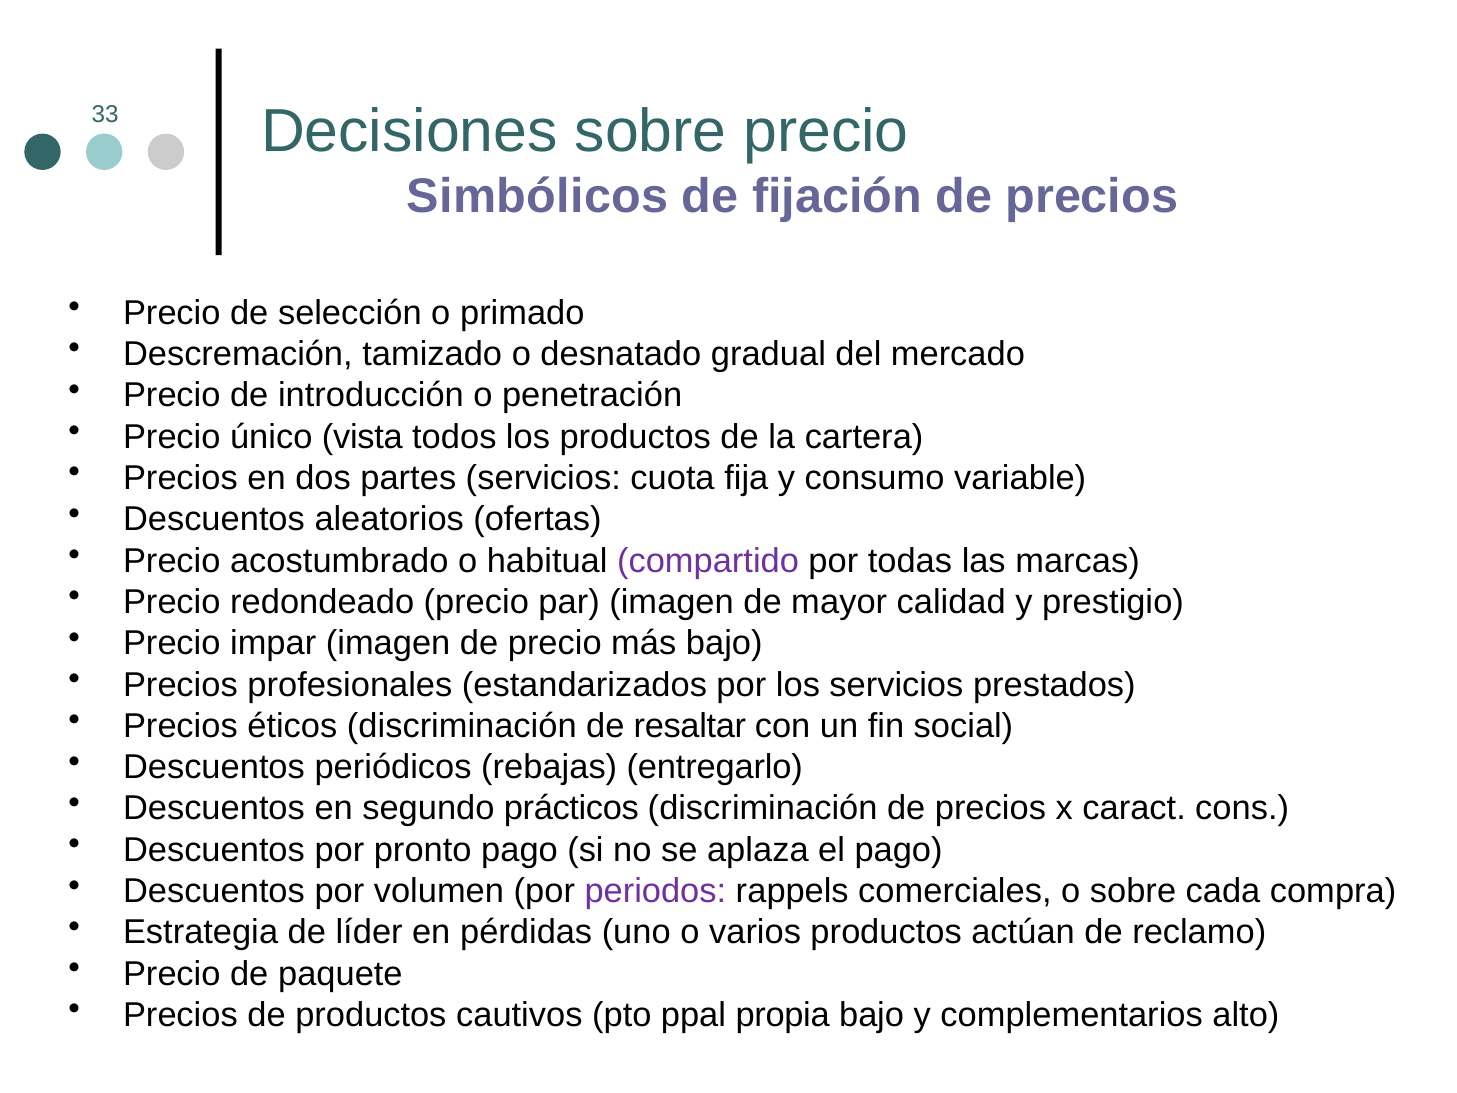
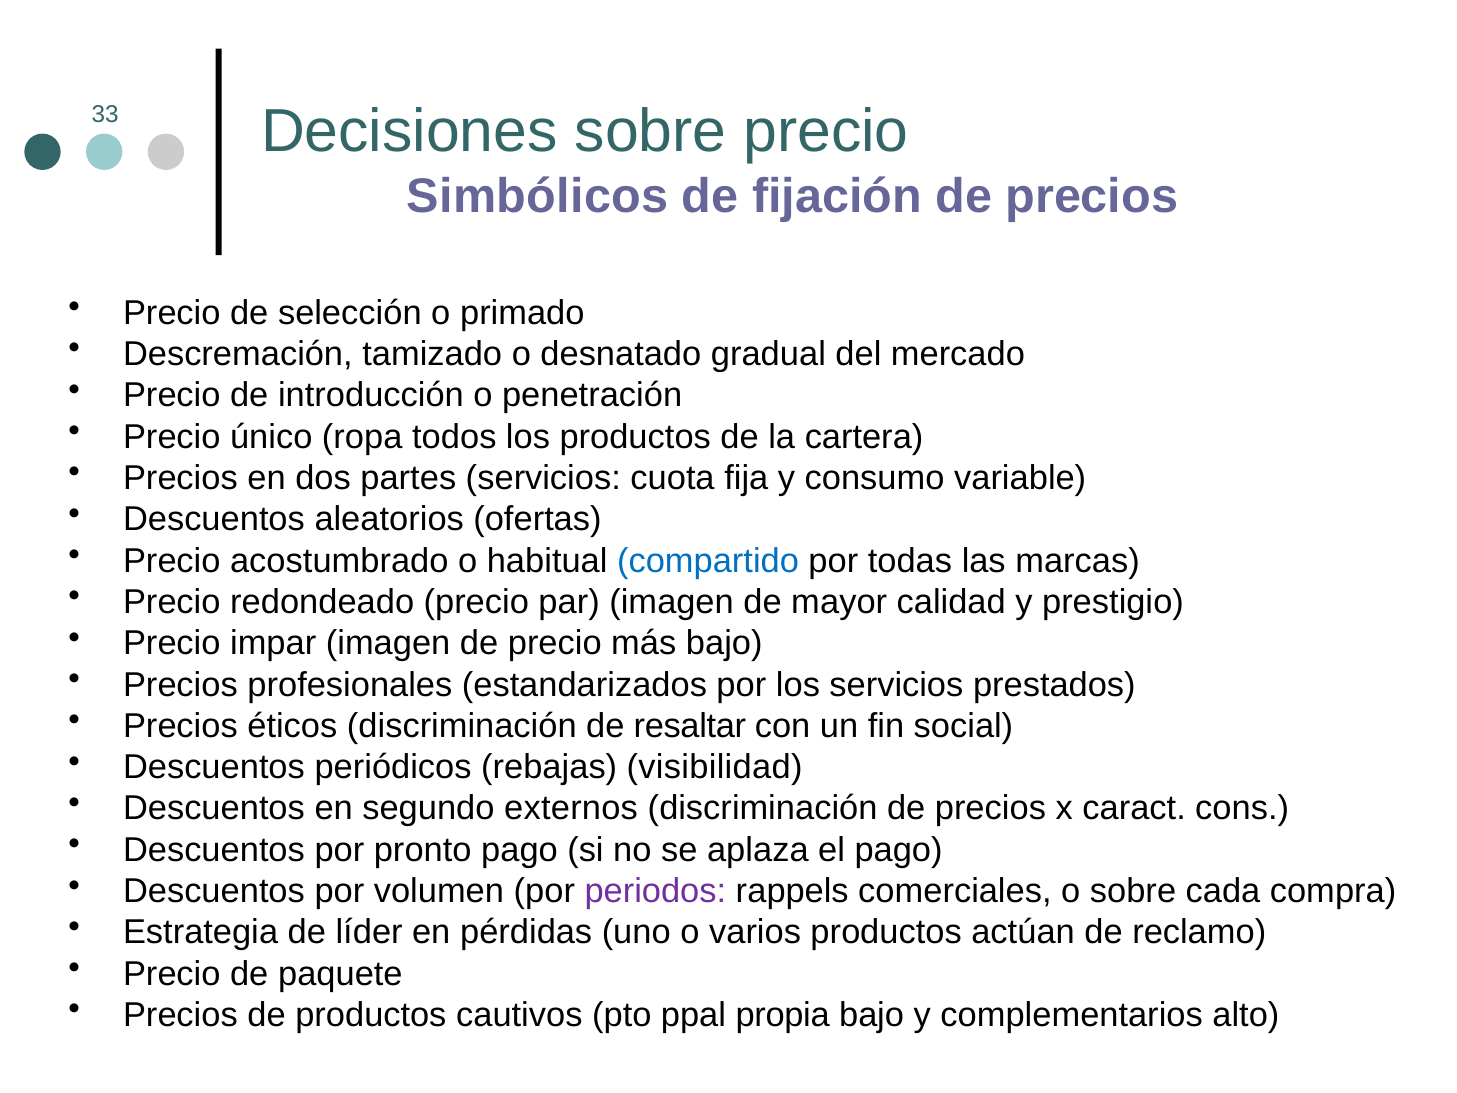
vista: vista -> ropa
compartido colour: purple -> blue
entregarlo: entregarlo -> visibilidad
prácticos: prácticos -> externos
